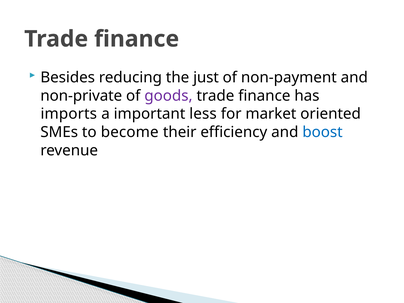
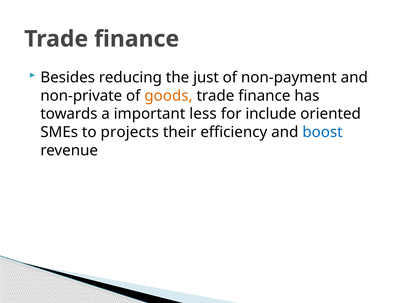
goods colour: purple -> orange
imports: imports -> towards
market: market -> include
become: become -> projects
